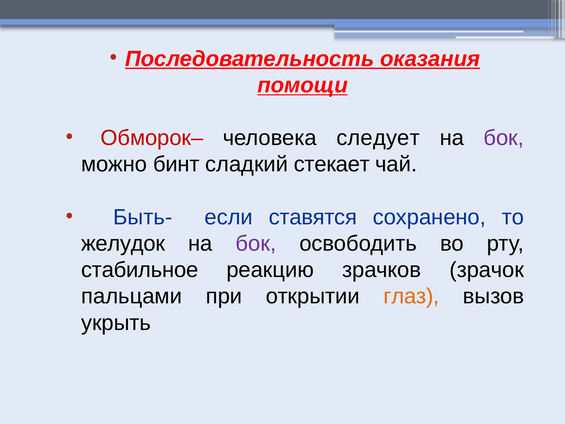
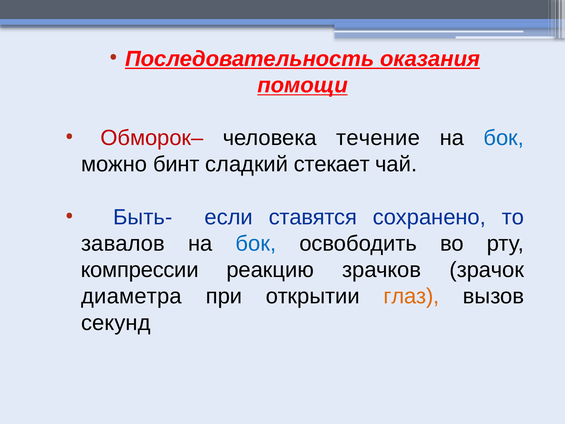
следует: следует -> течение
бок at (504, 138) colour: purple -> blue
желудок: желудок -> завалов
бок at (256, 243) colour: purple -> blue
стабильное: стабильное -> компрессии
пальцами: пальцами -> диаметра
укрыть: укрыть -> секунд
